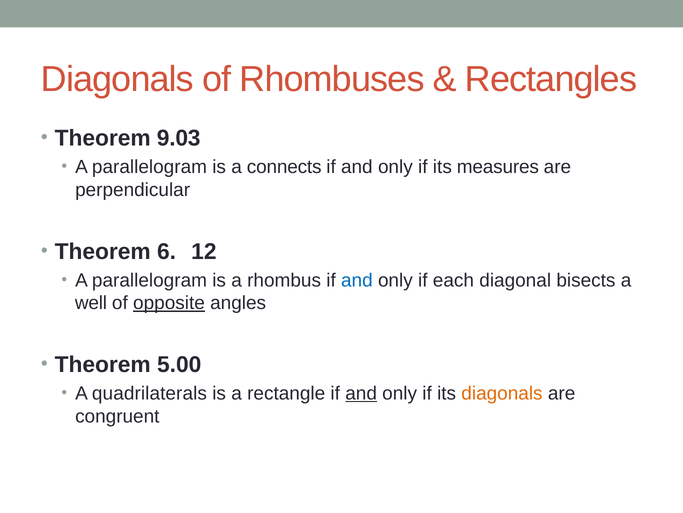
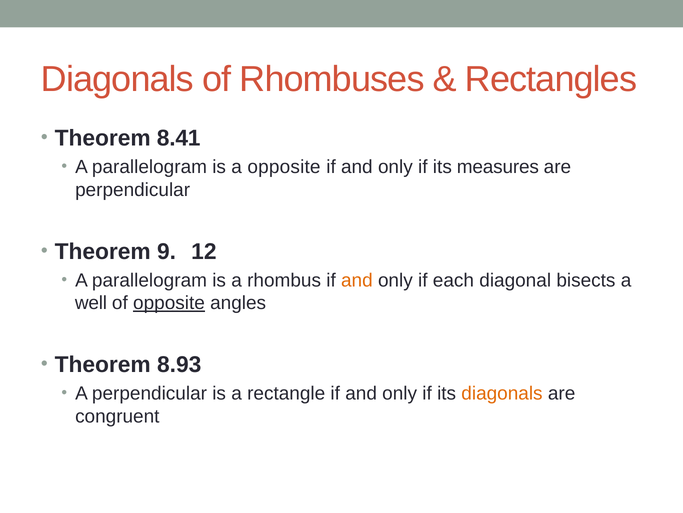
9.03: 9.03 -> 8.41
a connects: connects -> opposite
6: 6 -> 9
and at (357, 280) colour: blue -> orange
5.00: 5.00 -> 8.93
A quadrilaterals: quadrilaterals -> perpendicular
and at (361, 393) underline: present -> none
